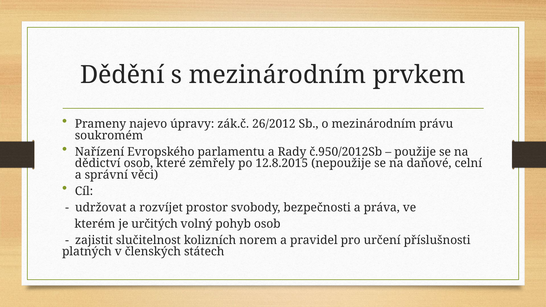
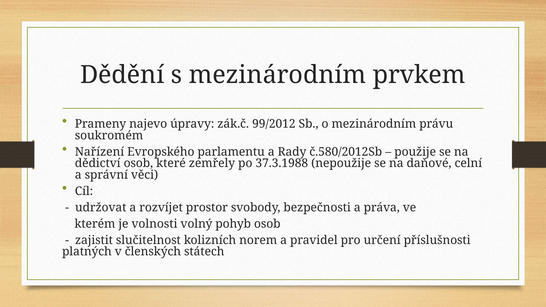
26/2012: 26/2012 -> 99/2012
č.950/2012Sb: č.950/2012Sb -> č.580/2012Sb
12.8.2015: 12.8.2015 -> 37.3.1988
určitých: určitých -> volnosti
